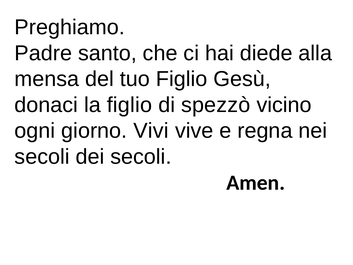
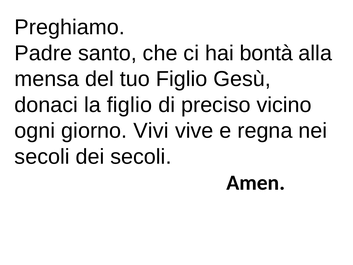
diede: diede -> bontà
spezzò: spezzò -> preciso
